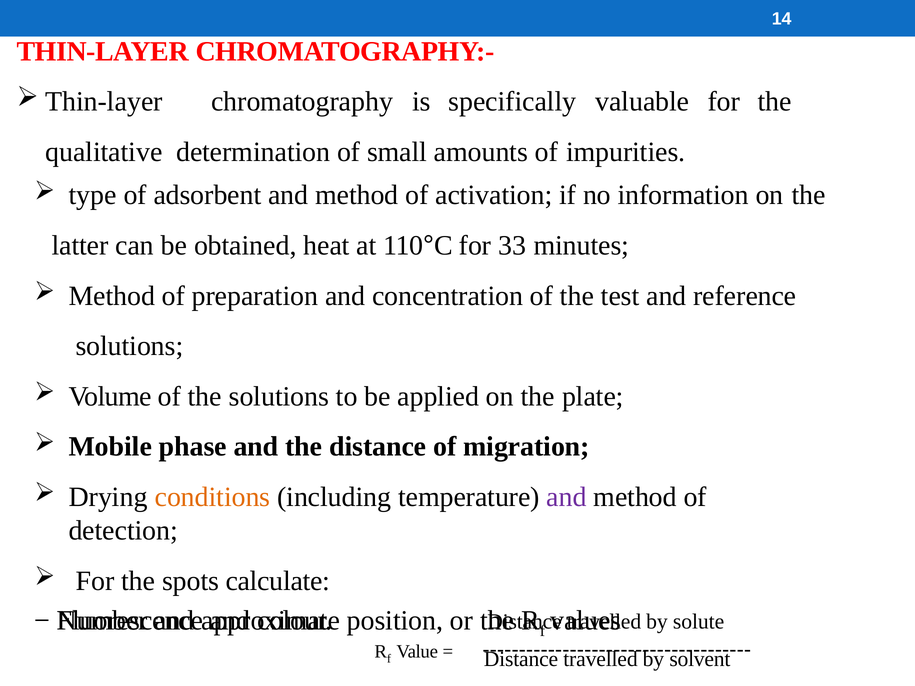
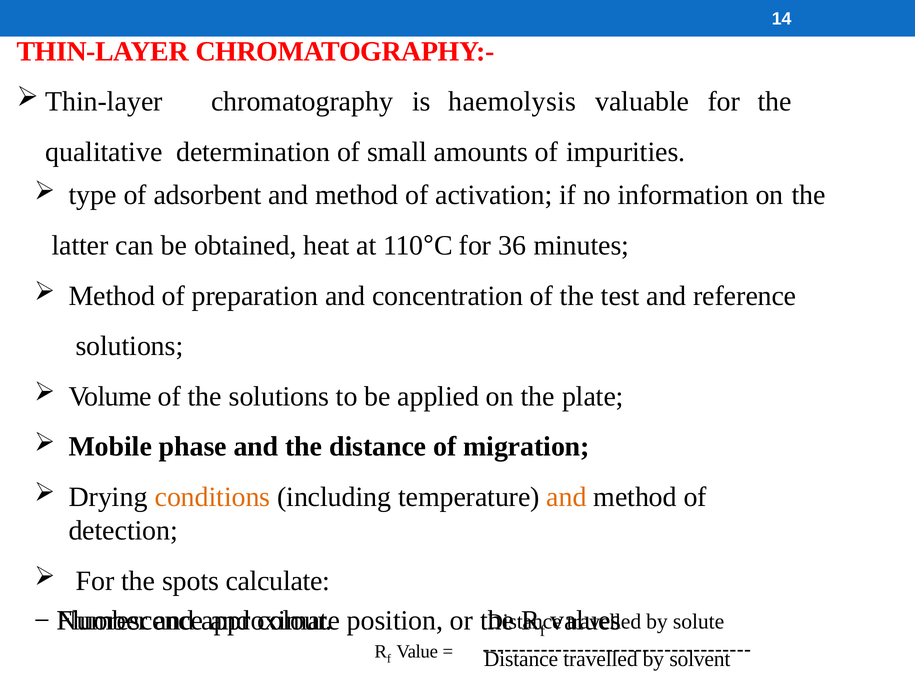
specifically: specifically -> haemolysis
33: 33 -> 36
and at (567, 497) colour: purple -> orange
